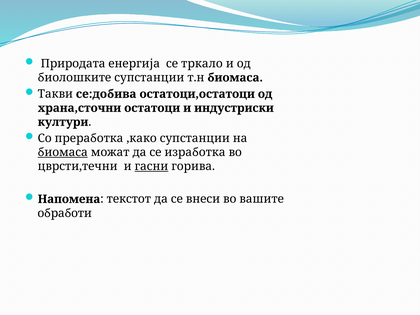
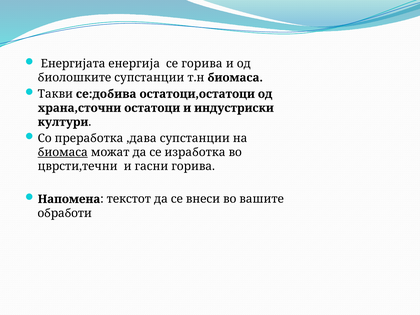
Природата: Природата -> Енергијата
се тркало: тркало -> горива
,како: ,како -> ,дава
гасни underline: present -> none
